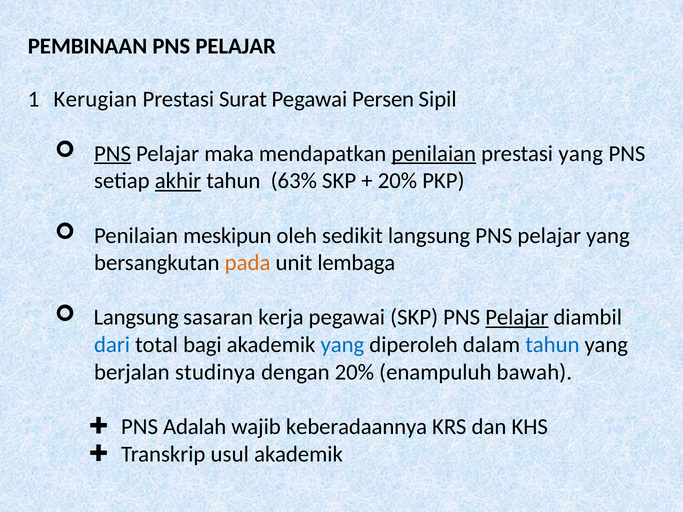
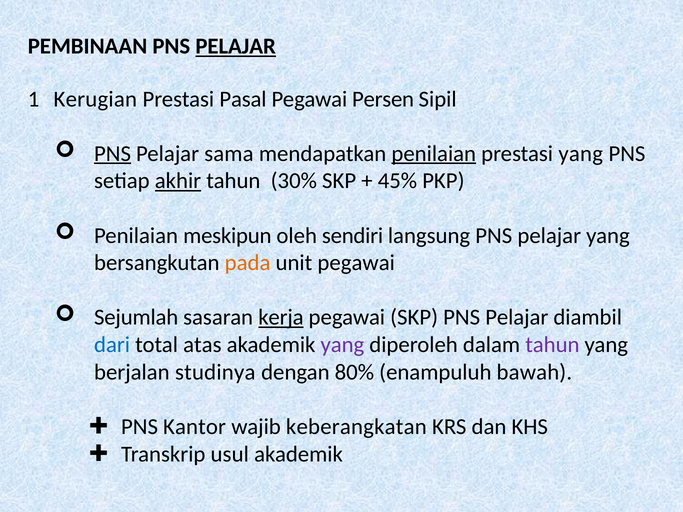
PELAJAR at (236, 47) underline: none -> present
Surat: Surat -> Pasal
maka: maka -> sama
63%: 63% -> 30%
20% at (397, 181): 20% -> 45%
sedikit: sedikit -> sendiri
unit lembaga: lembaga -> pegawai
Langsung at (136, 318): Langsung -> Sejumlah
kerja underline: none -> present
Pelajar at (517, 318) underline: present -> none
bagi: bagi -> atas
yang at (342, 345) colour: blue -> purple
tahun at (552, 345) colour: blue -> purple
dengan 20%: 20% -> 80%
Adalah: Adalah -> Kantor
keberadaannya: keberadaannya -> keberangkatan
